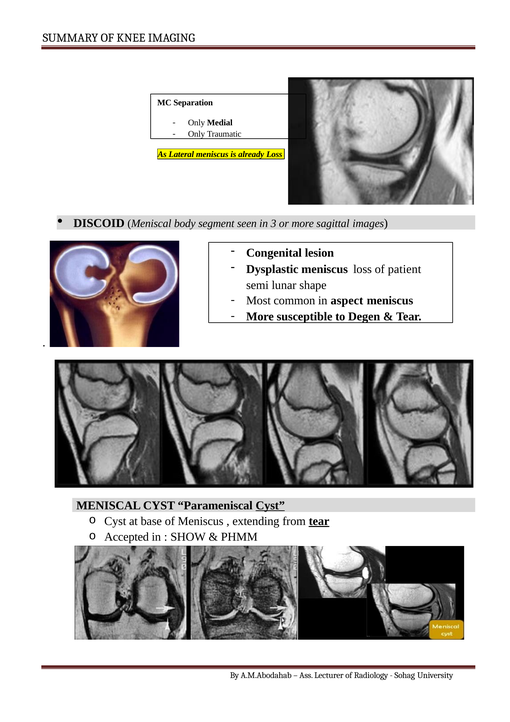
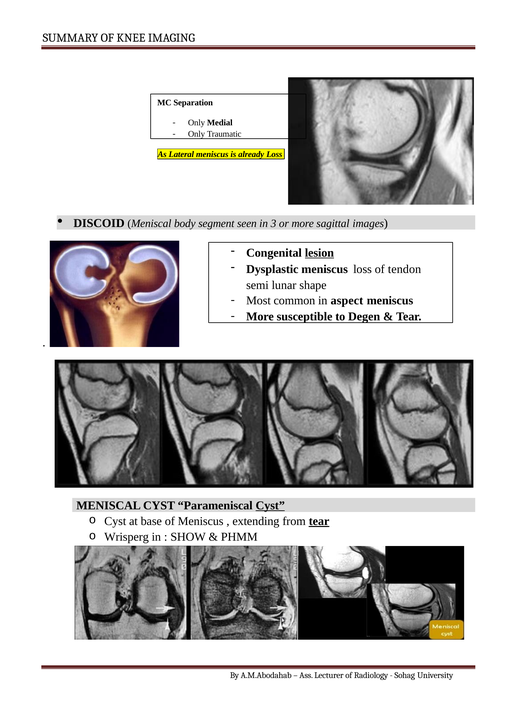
lesion underline: none -> present
patient: patient -> tendon
Accepted: Accepted -> Wrisperg
